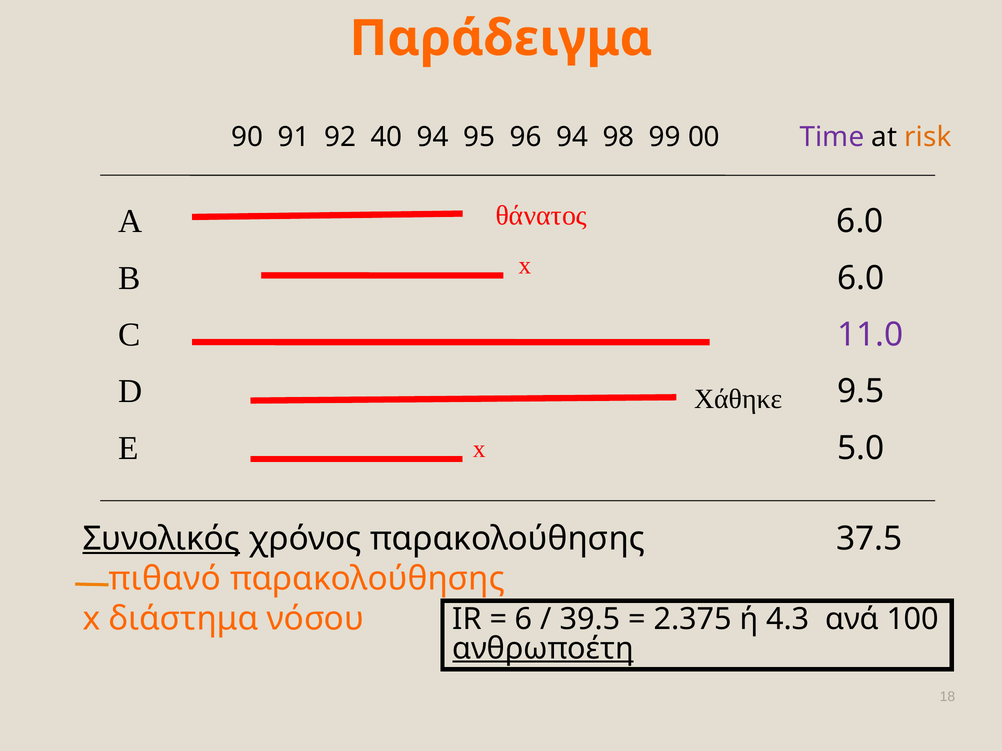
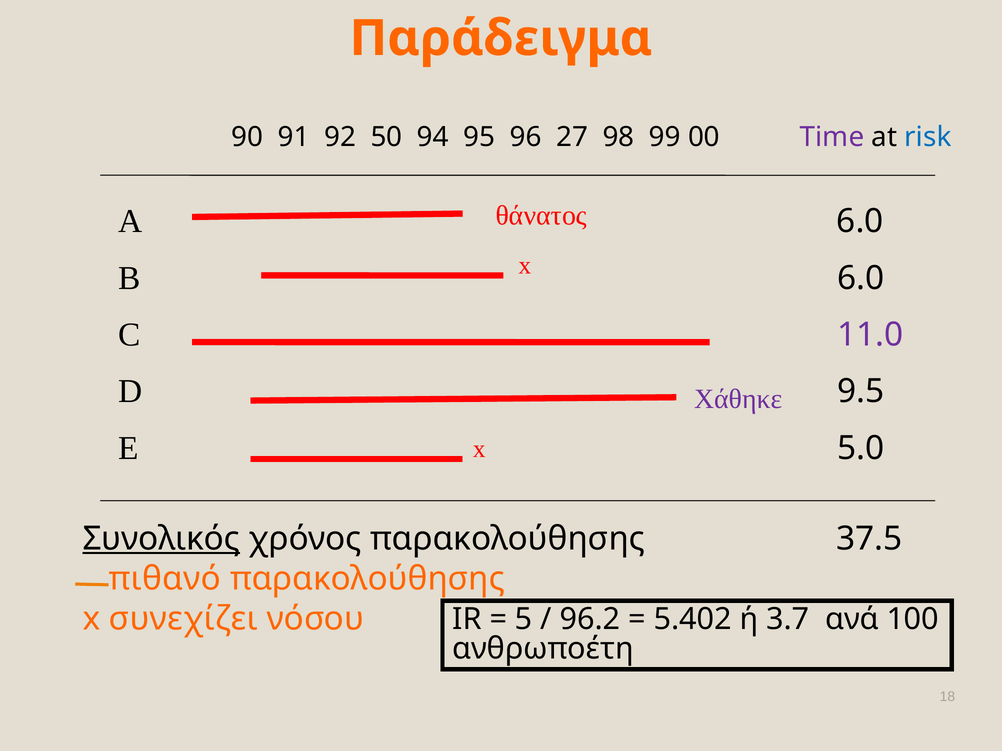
40: 40 -> 50
96 94: 94 -> 27
risk colour: orange -> blue
Χάθηκε colour: black -> purple
διάστημα: διάστημα -> συνεχίζει
6: 6 -> 5
39.5: 39.5 -> 96.2
2.375: 2.375 -> 5.402
4.3: 4.3 -> 3.7
ανθρωποέτη underline: present -> none
